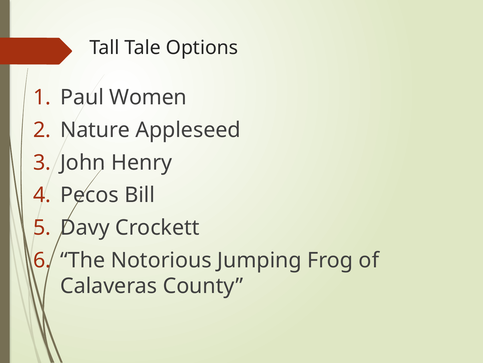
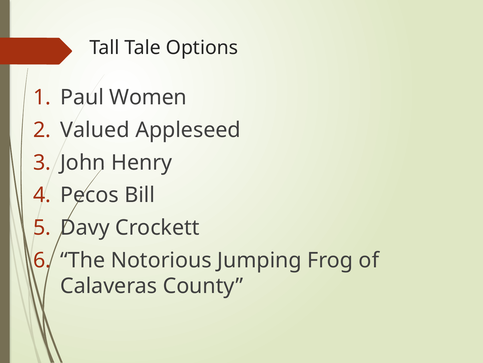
Nature: Nature -> Valued
